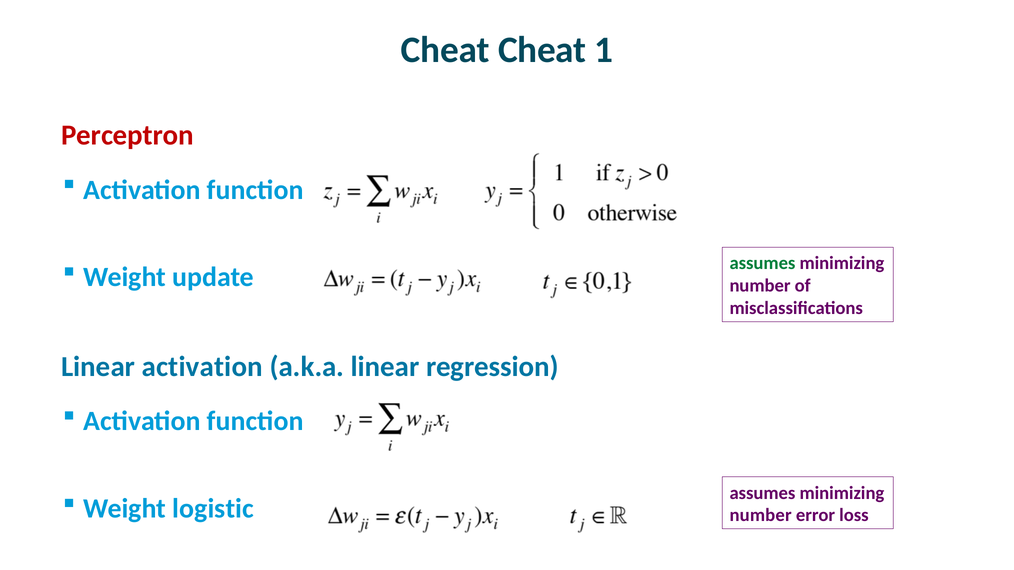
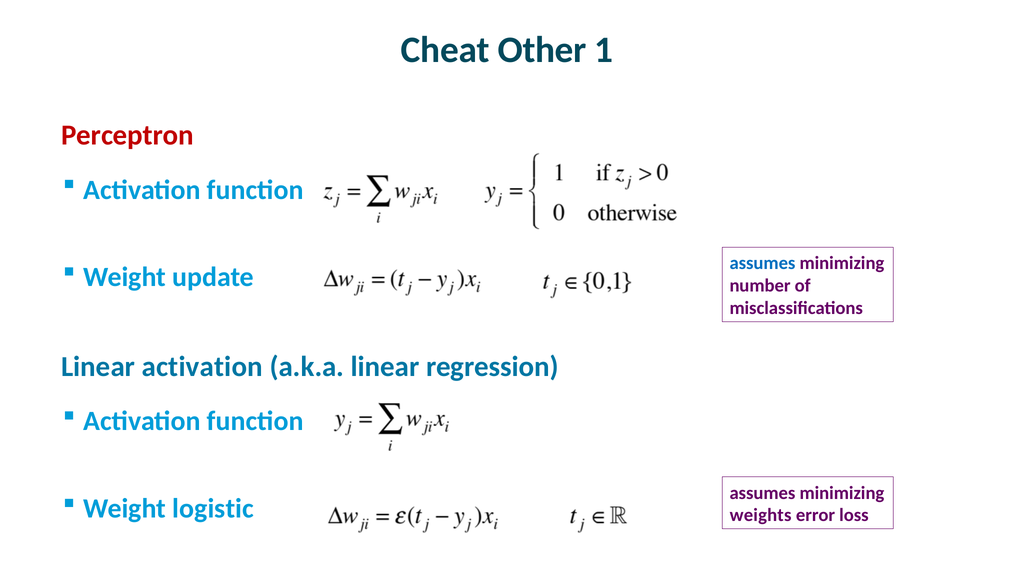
Cheat Cheat: Cheat -> Other
assumes at (762, 263) colour: green -> blue
number at (761, 516): number -> weights
